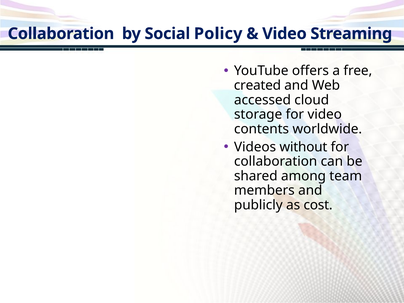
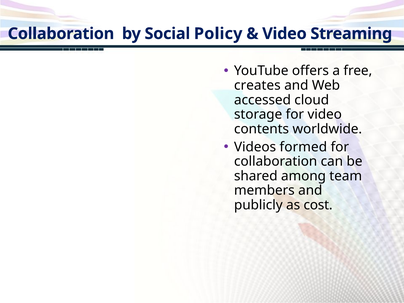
created: created -> creates
without: without -> formed
